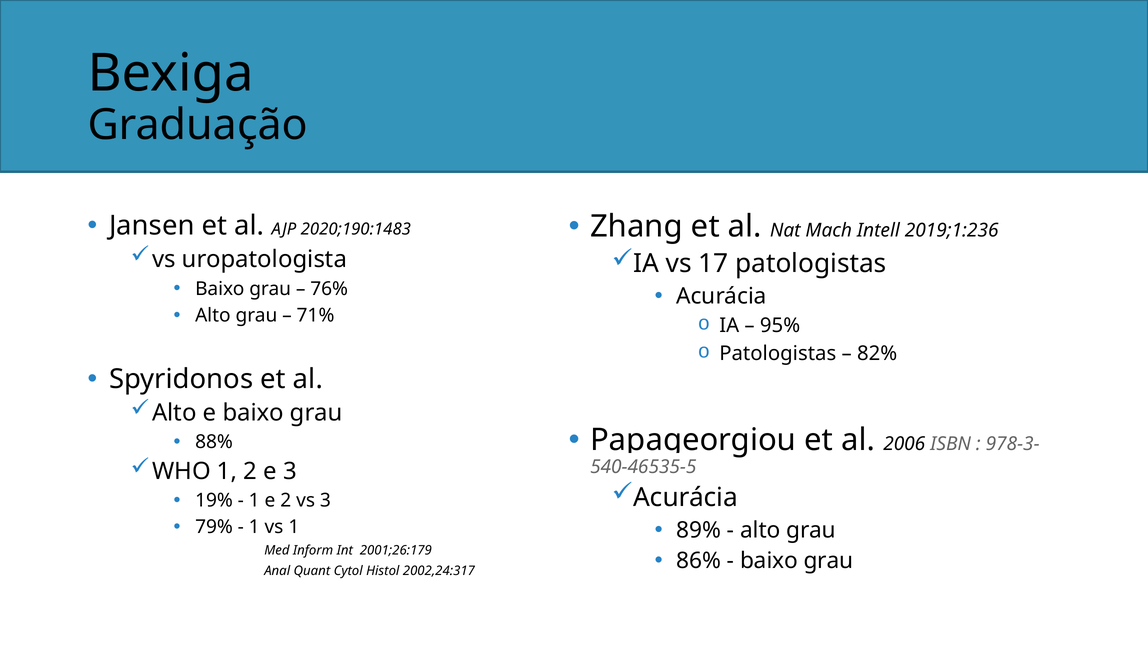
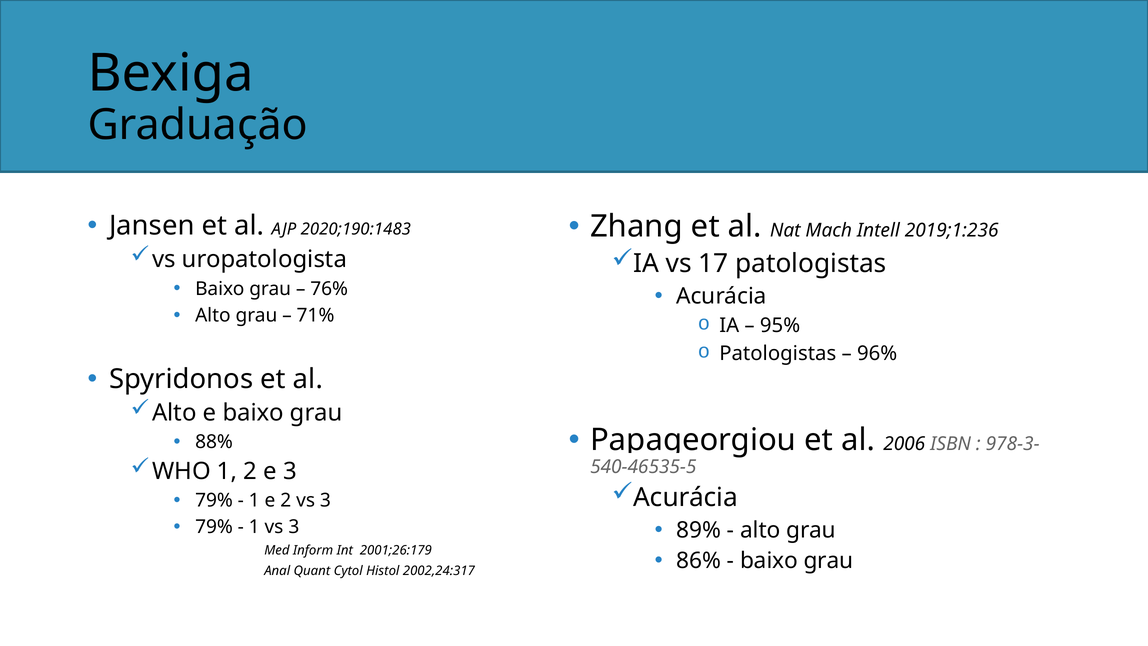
82%: 82% -> 96%
19% at (214, 500): 19% -> 79%
1 vs 1: 1 -> 3
